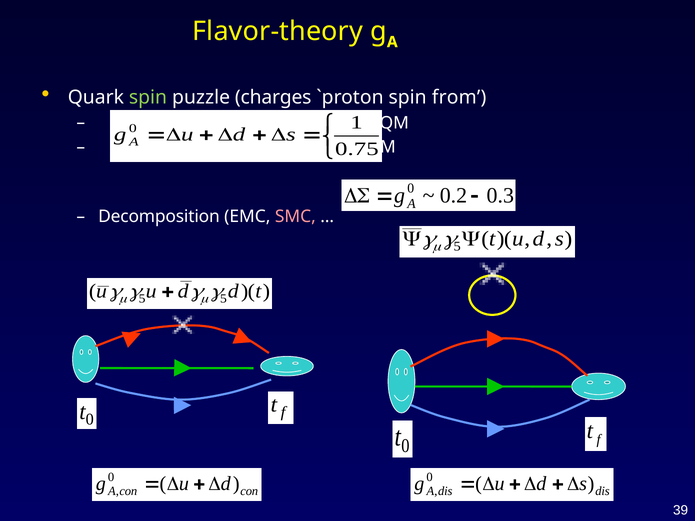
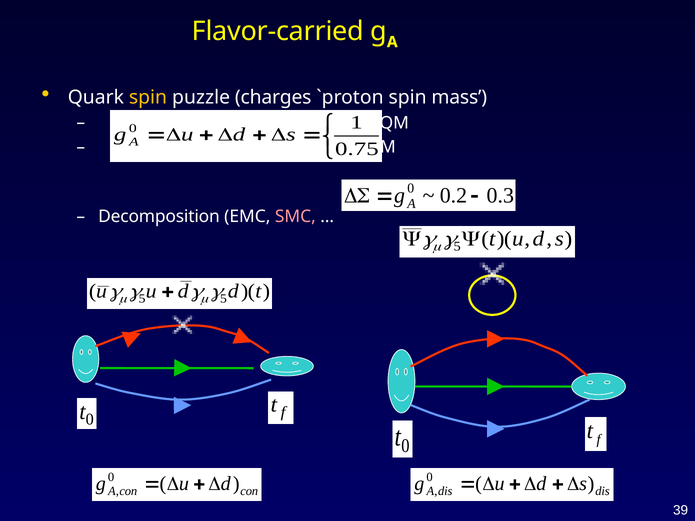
Flavor-theory: Flavor-theory -> Flavor-carried
spin at (148, 97) colour: light green -> yellow
from: from -> mass
